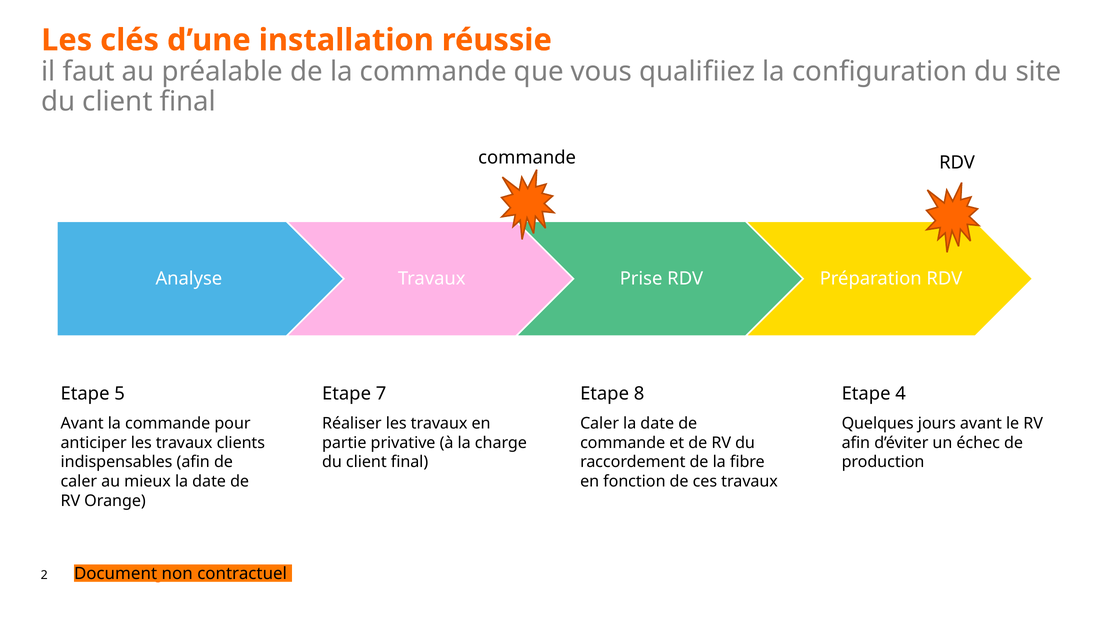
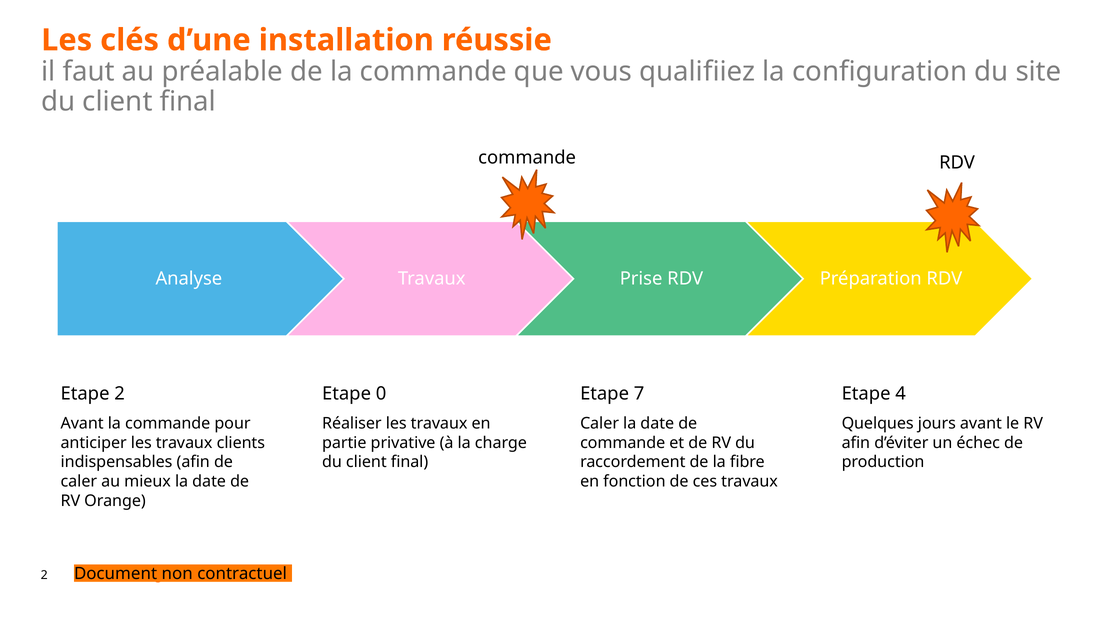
Etape 5: 5 -> 2
7: 7 -> 0
8: 8 -> 7
